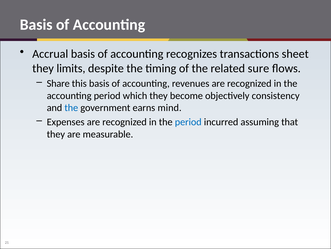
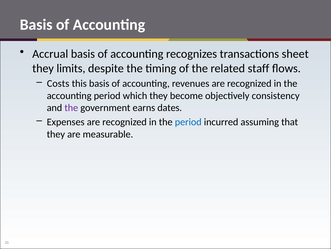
sure: sure -> staff
Share: Share -> Costs
the at (71, 108) colour: blue -> purple
mind: mind -> dates
